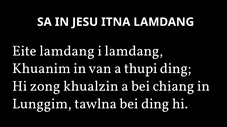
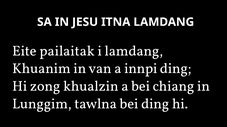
Eite lamdang: lamdang -> pailaitak
thupi: thupi -> innpi
